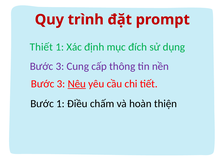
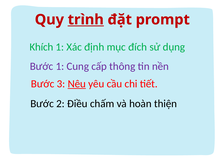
trình underline: none -> present
Thiết: Thiết -> Khích
3 at (60, 66): 3 -> 1
Bước 1: 1 -> 2
